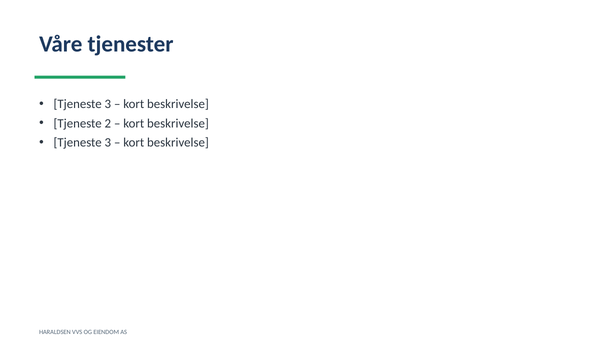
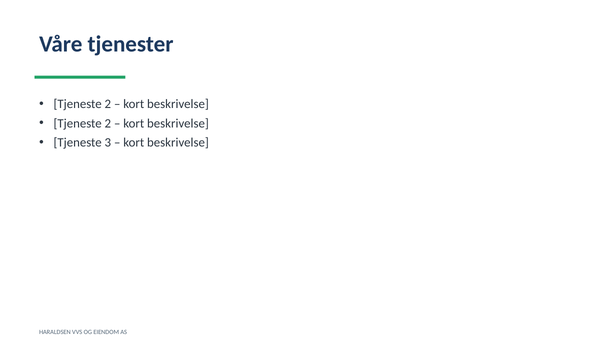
3 at (108, 104): 3 -> 2
